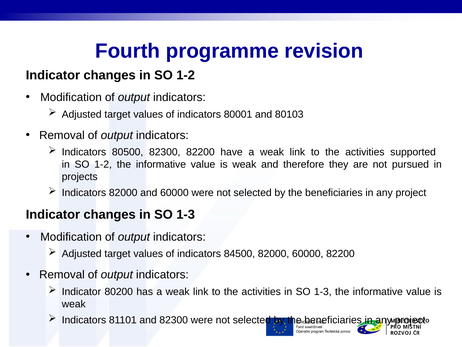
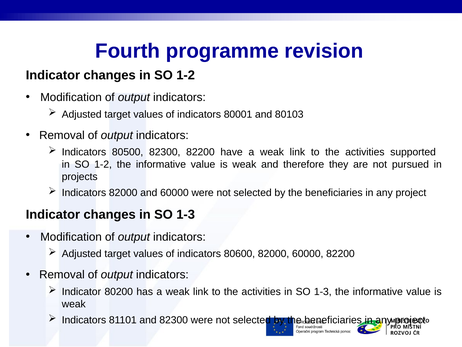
84500: 84500 -> 80600
